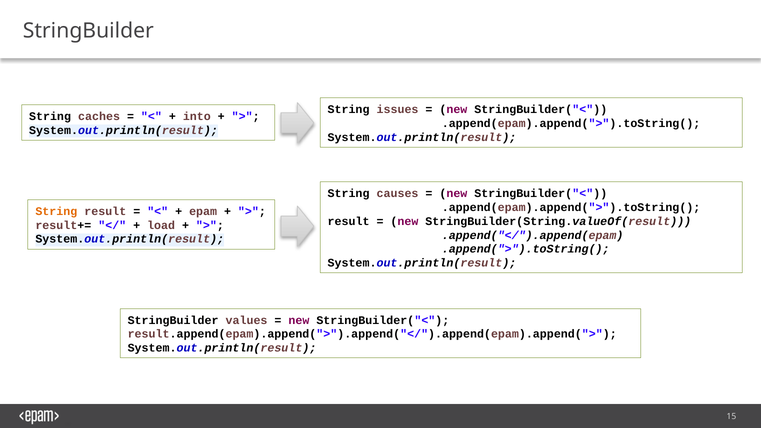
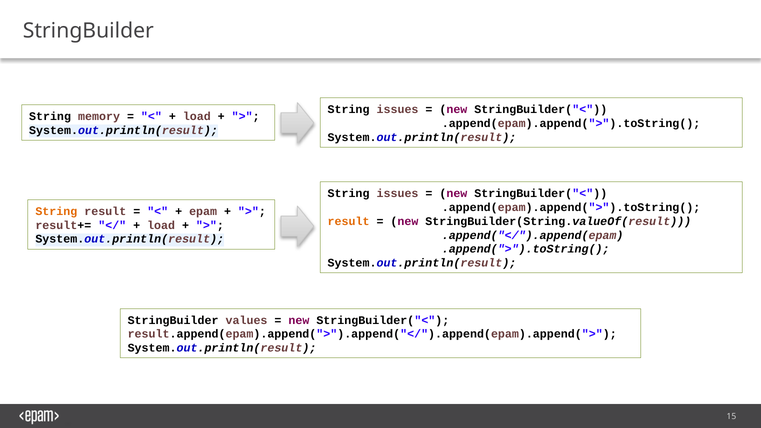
caches: caches -> memory
into at (197, 116): into -> load
causes at (398, 193): causes -> issues
result at (349, 221) colour: black -> orange
